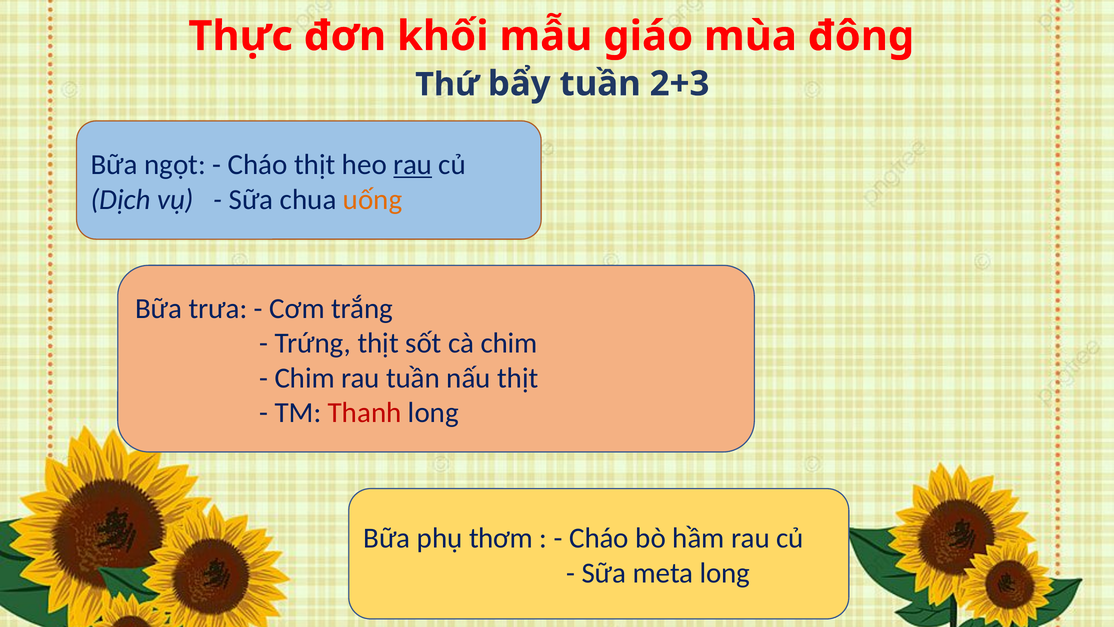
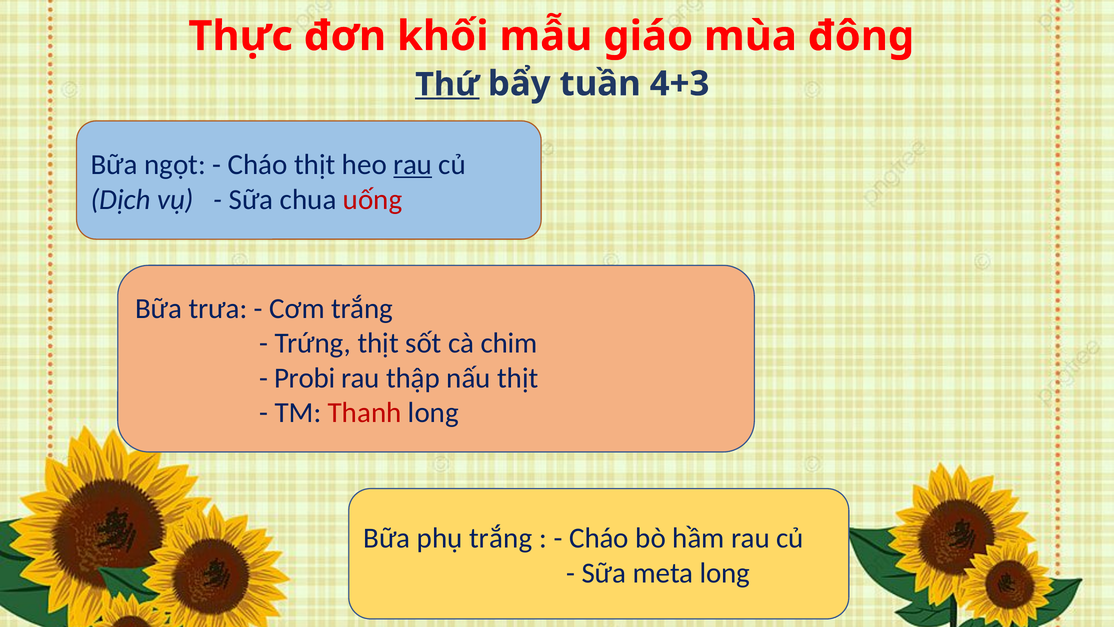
Thứ underline: none -> present
2+3: 2+3 -> 4+3
uống colour: orange -> red
Chim at (305, 378): Chim -> Probi
rau tuần: tuần -> thập
phụ thơm: thơm -> trắng
